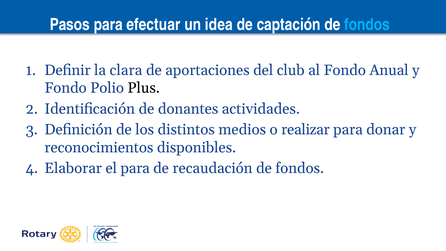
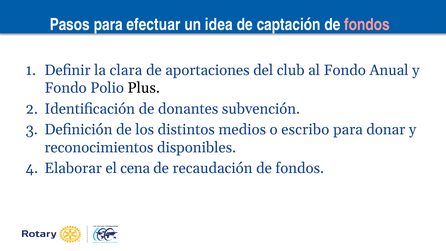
fondos at (367, 25) colour: light blue -> pink
actividades: actividades -> subvención
realizar: realizar -> escribo
el para: para -> cena
